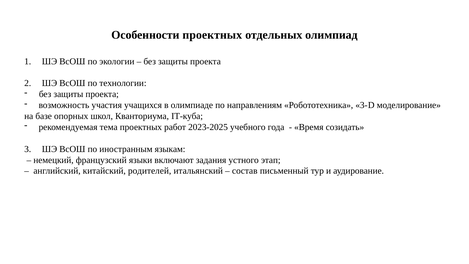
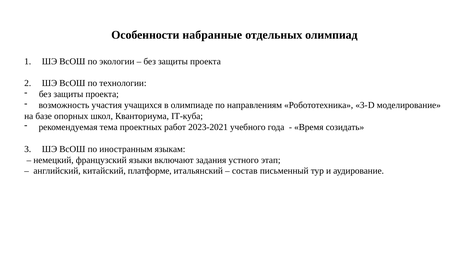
Особенности проектных: проектных -> набранные
2023-2025: 2023-2025 -> 2023-2021
родителей: родителей -> платформе
